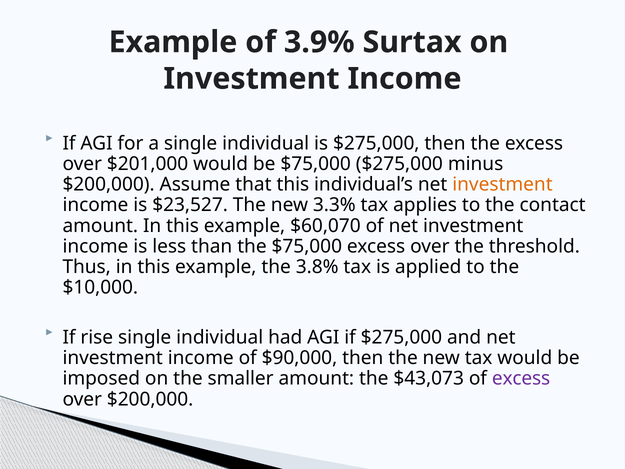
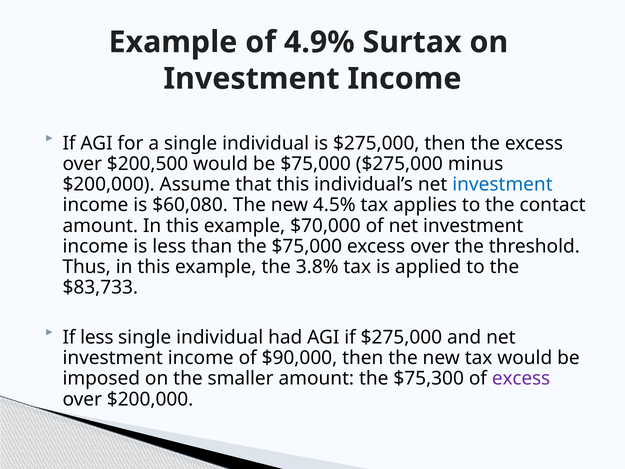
3.9%: 3.9% -> 4.9%
$201,000: $201,000 -> $200,500
investment at (502, 184) colour: orange -> blue
$23,527: $23,527 -> $60,080
3.3%: 3.3% -> 4.5%
$60,070: $60,070 -> $70,000
$10,000: $10,000 -> $83,733
If rise: rise -> less
$43,073: $43,073 -> $75,300
